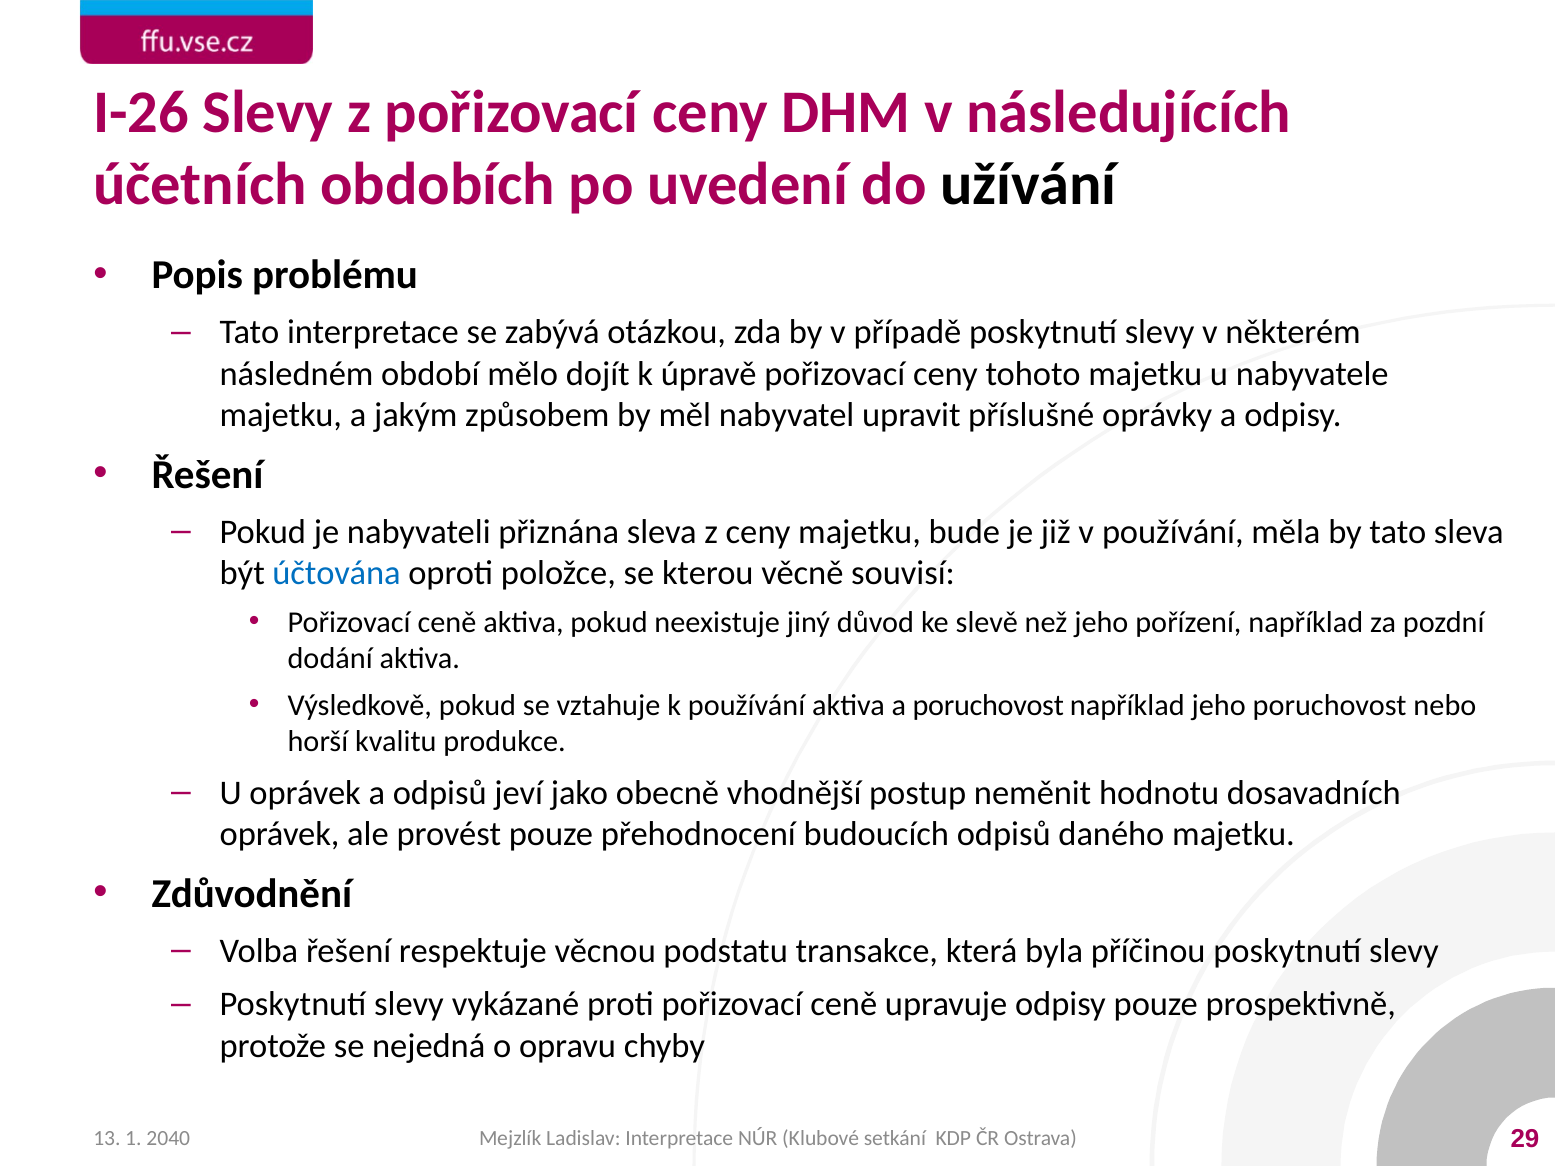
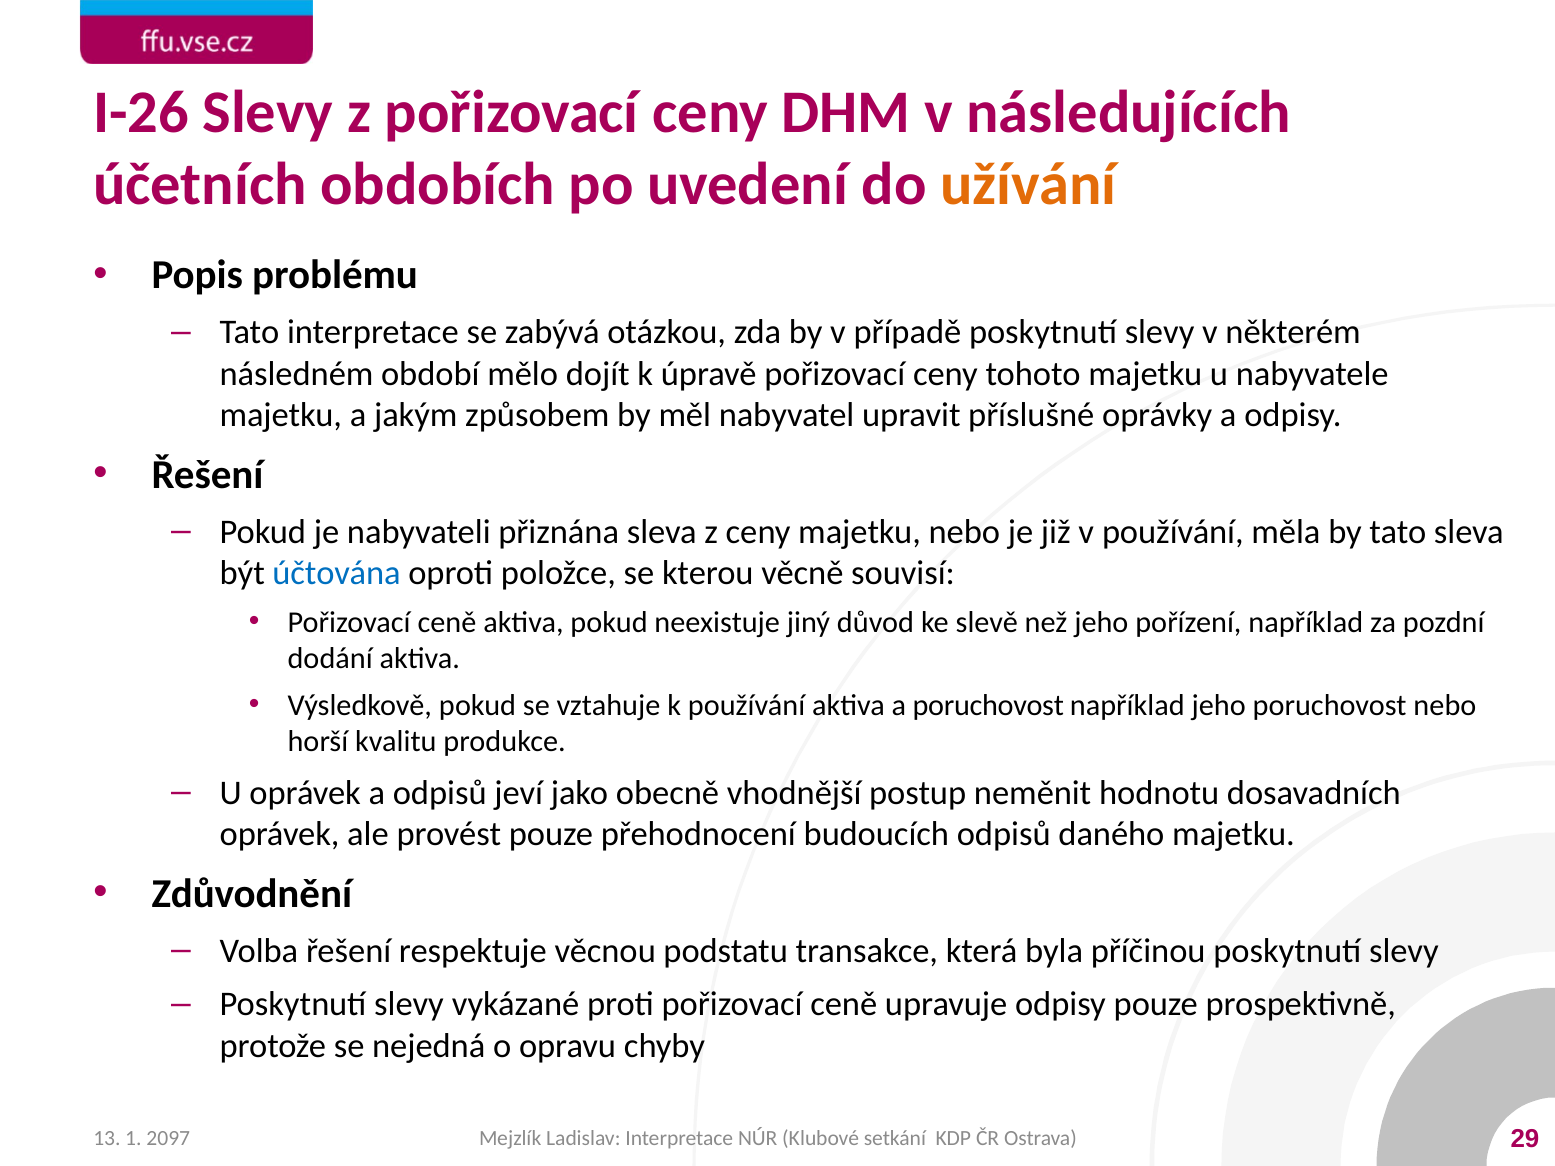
užívání colour: black -> orange
majetku bude: bude -> nebo
2040: 2040 -> 2097
